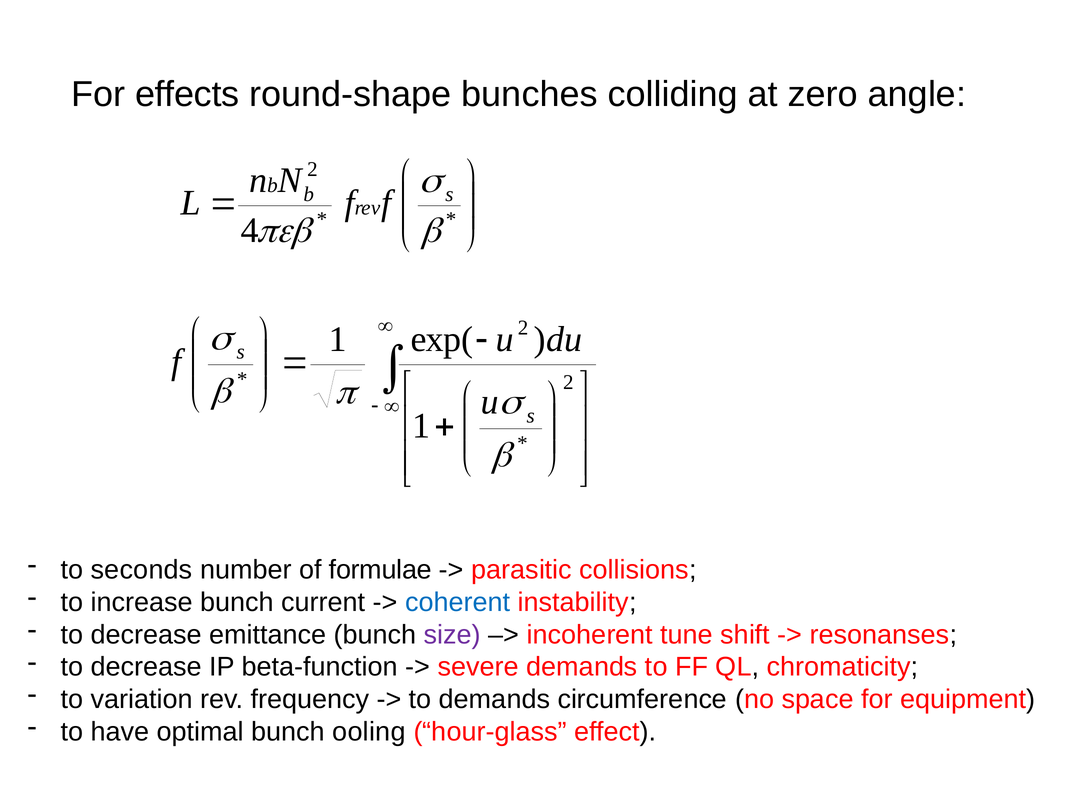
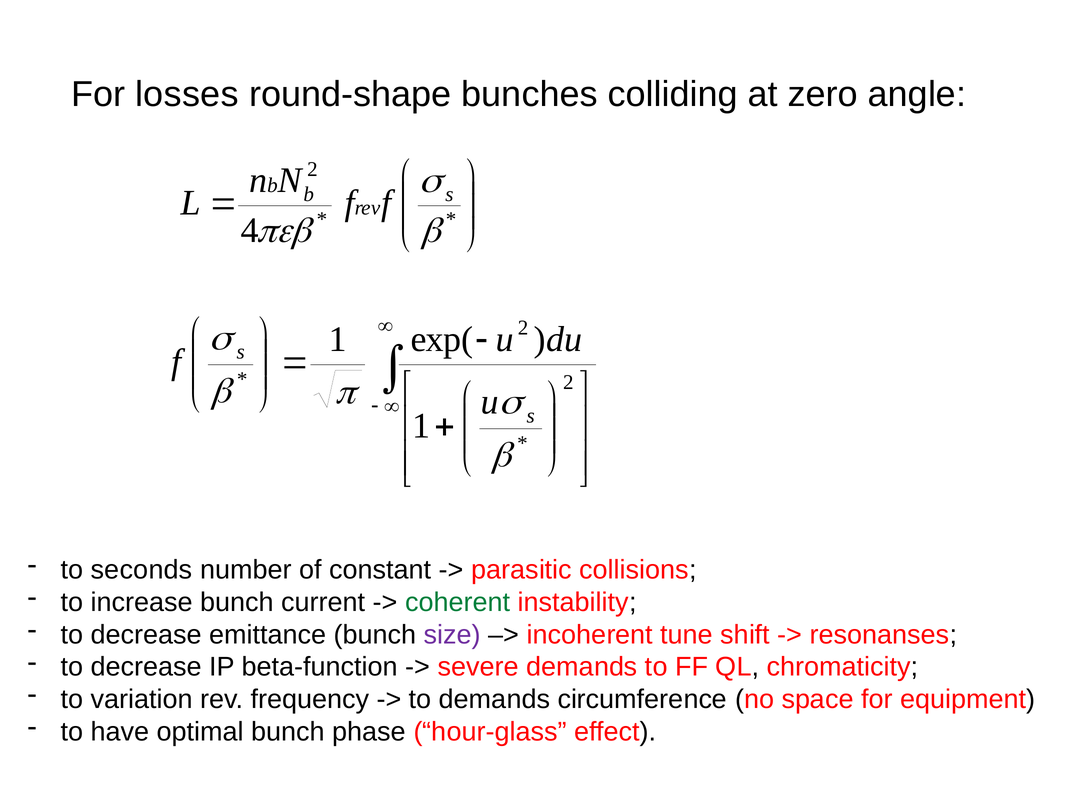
effects: effects -> losses
formulae: formulae -> constant
coherent colour: blue -> green
ooling: ooling -> phase
